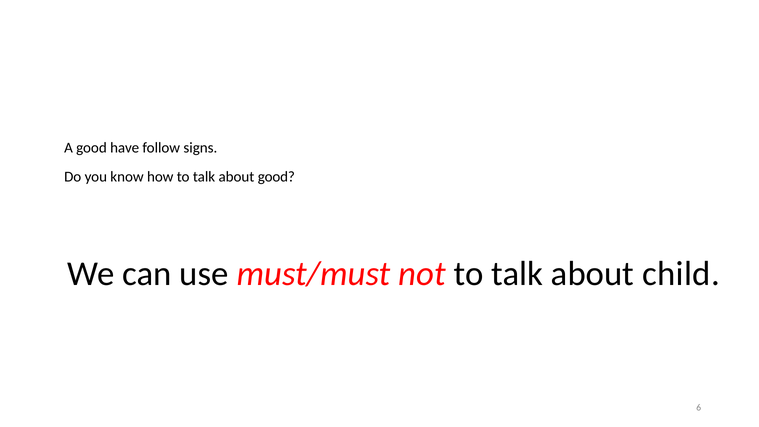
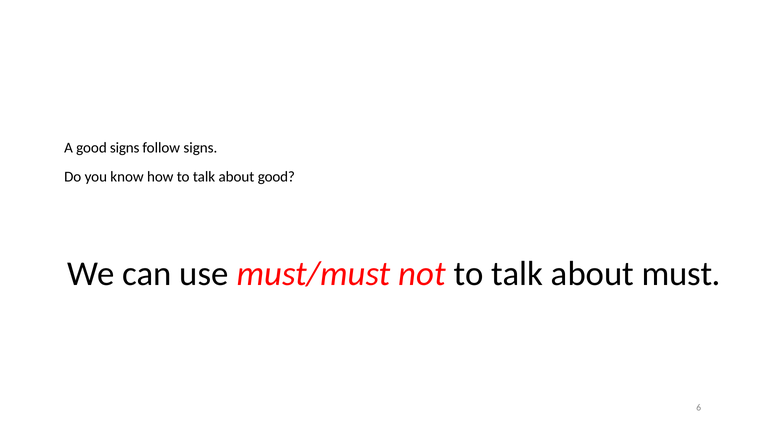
good have: have -> signs
child: child -> must
